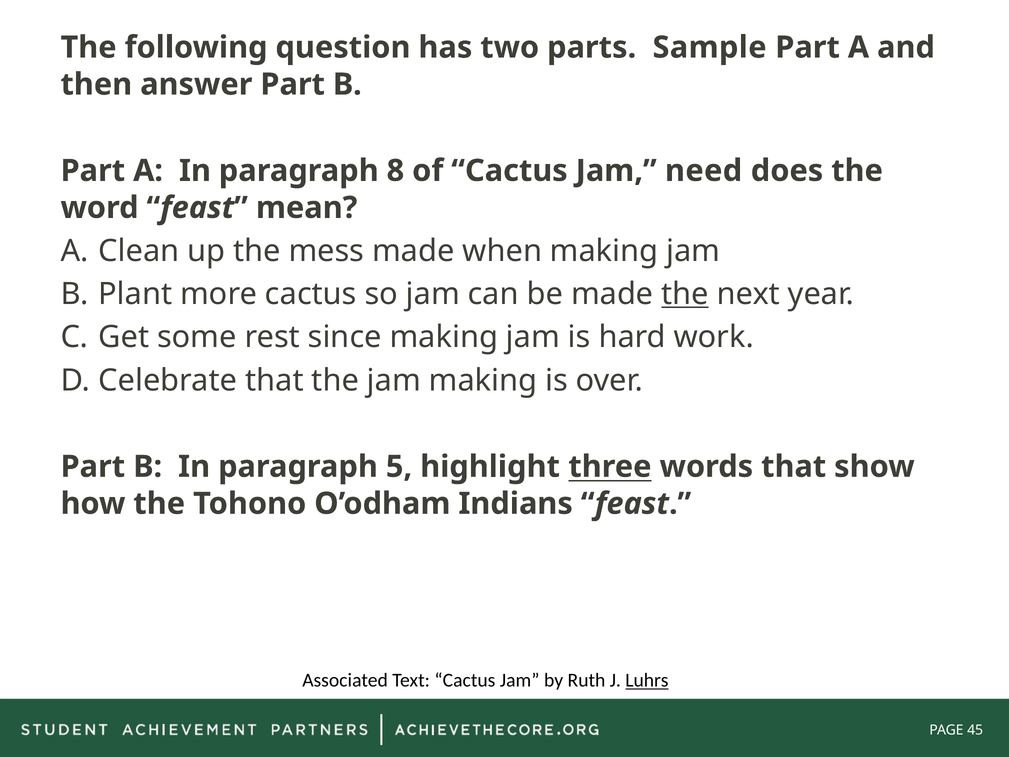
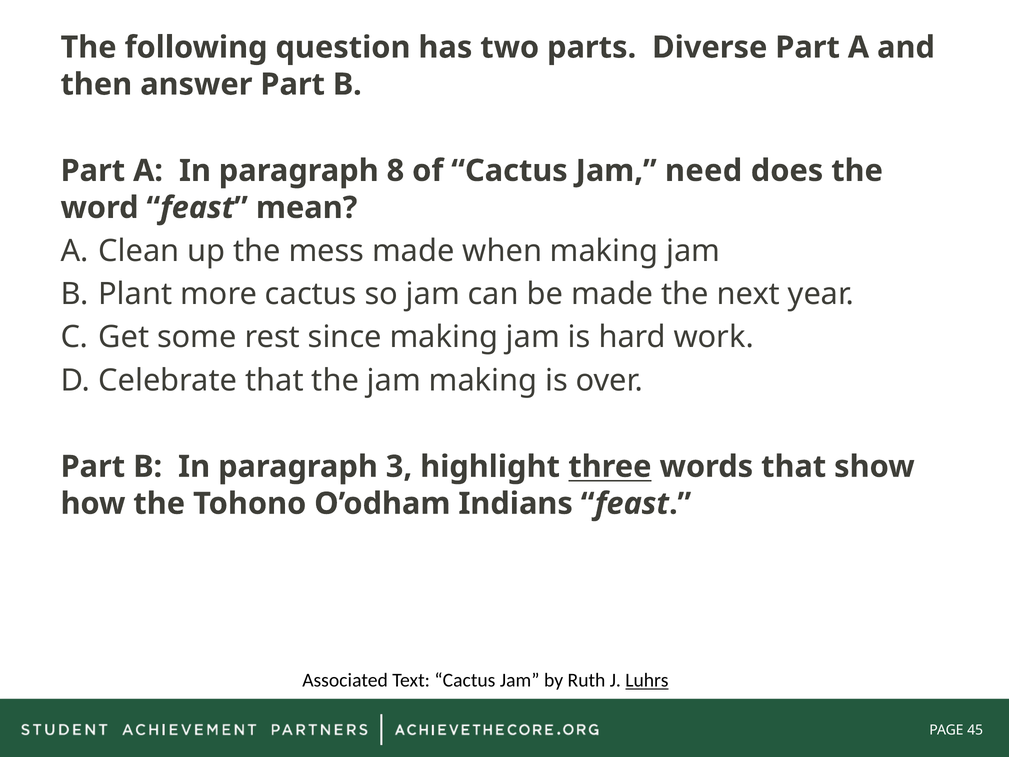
Sample: Sample -> Diverse
the at (685, 294) underline: present -> none
5: 5 -> 3
